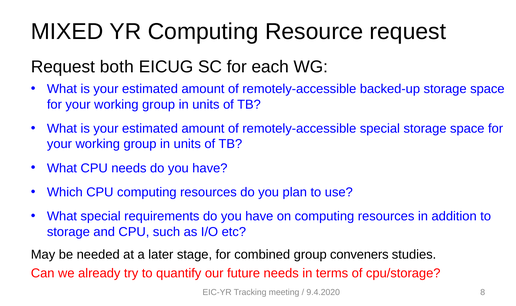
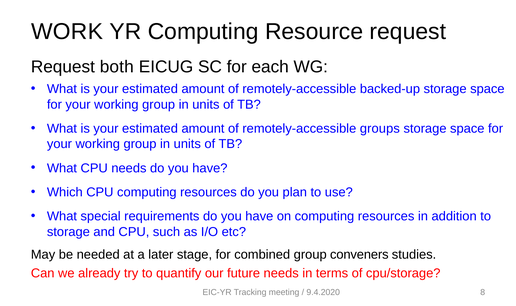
MIXED: MIXED -> WORK
remotely-accessible special: special -> groups
